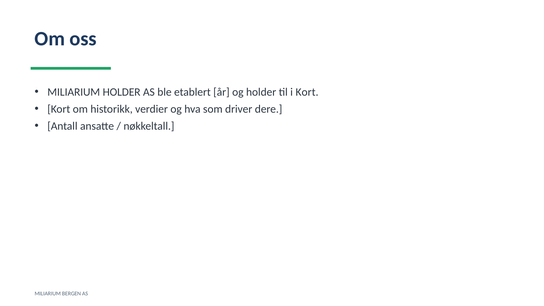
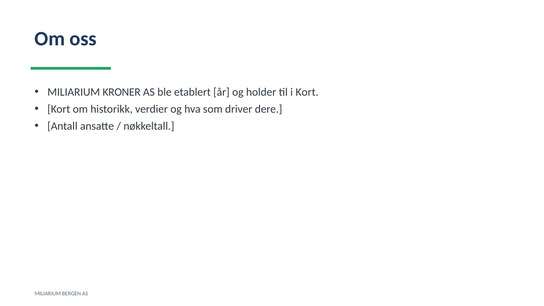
MILIARIUM HOLDER: HOLDER -> KRONER
